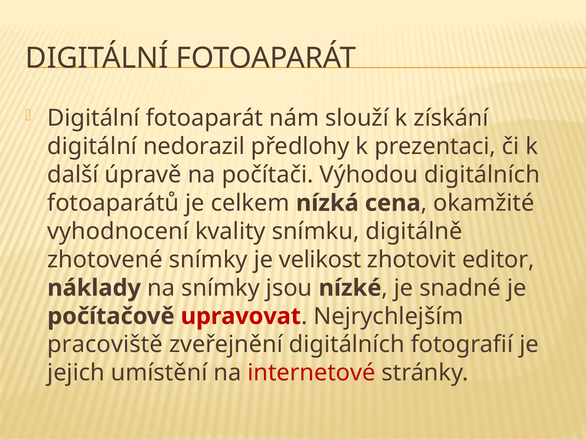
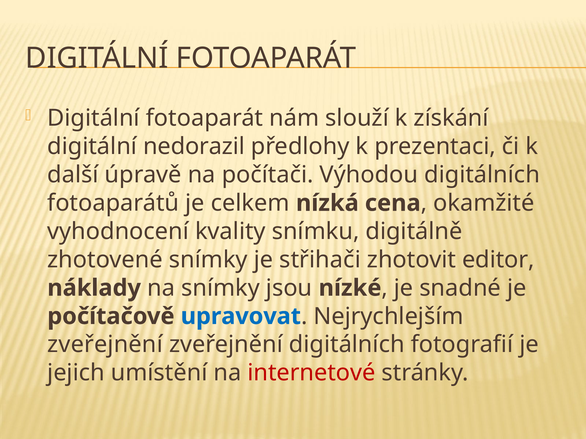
velikost: velikost -> střihači
upravovat colour: red -> blue
pracoviště at (105, 345): pracoviště -> zveřejnění
